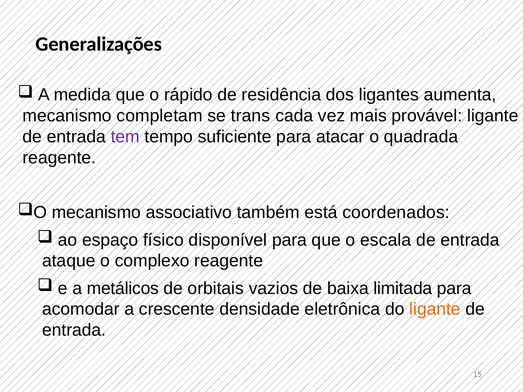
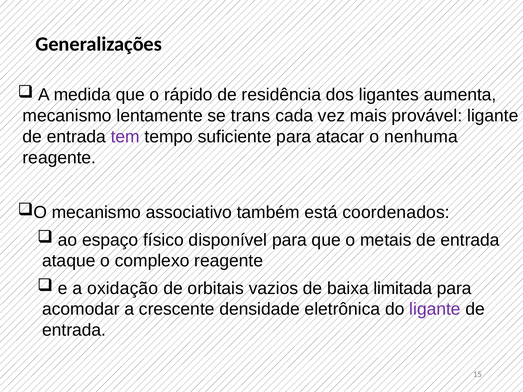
completam: completam -> lentamente
quadrada: quadrada -> nenhuma
escala: escala -> metais
metálicos: metálicos -> oxidação
ligante at (435, 309) colour: orange -> purple
